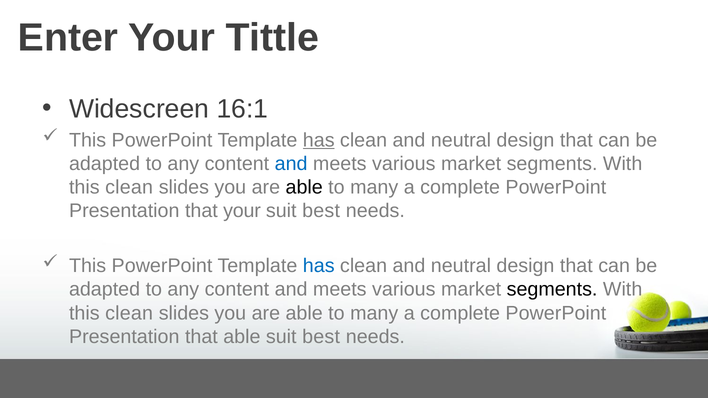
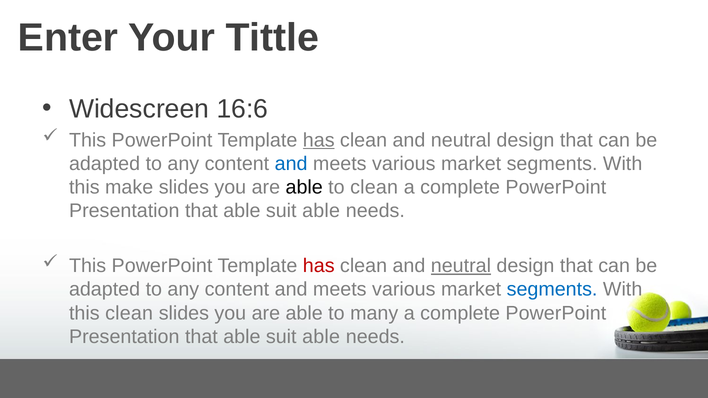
16:1: 16:1 -> 16:6
clean at (129, 187): clean -> make
many at (374, 187): many -> clean
your at (242, 211): your -> able
best at (321, 211): best -> able
has at (319, 266) colour: blue -> red
neutral at (461, 266) underline: none -> present
segments at (552, 290) colour: black -> blue
best at (321, 337): best -> able
